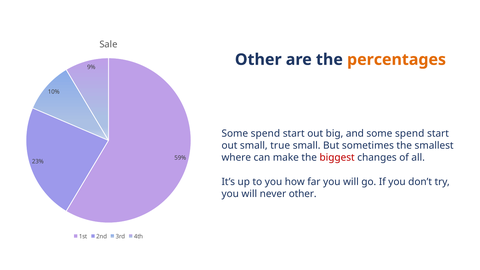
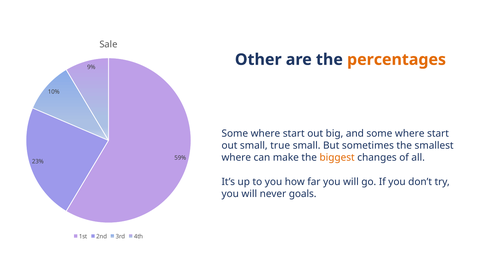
spend at (265, 133): spend -> where
and some spend: spend -> where
biggest colour: red -> orange
never other: other -> goals
